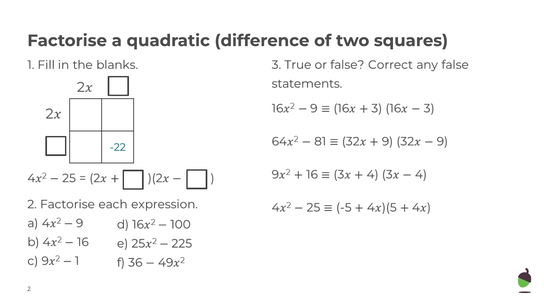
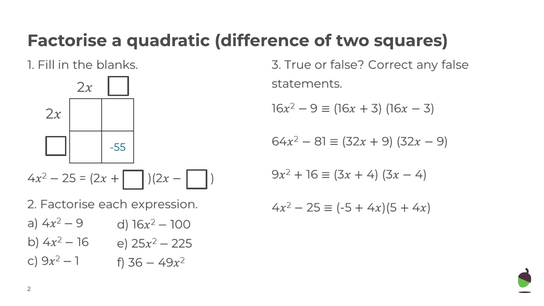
-22: -22 -> -55
